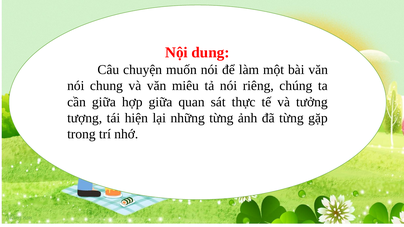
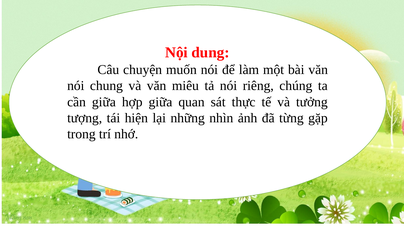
những từng: từng -> nhìn
